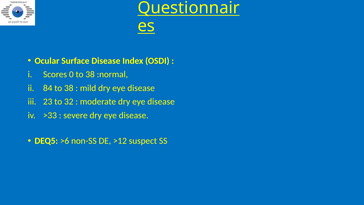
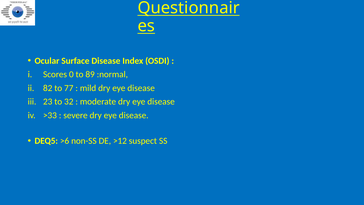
0 to 38: 38 -> 89
84: 84 -> 82
38 at (69, 88): 38 -> 77
